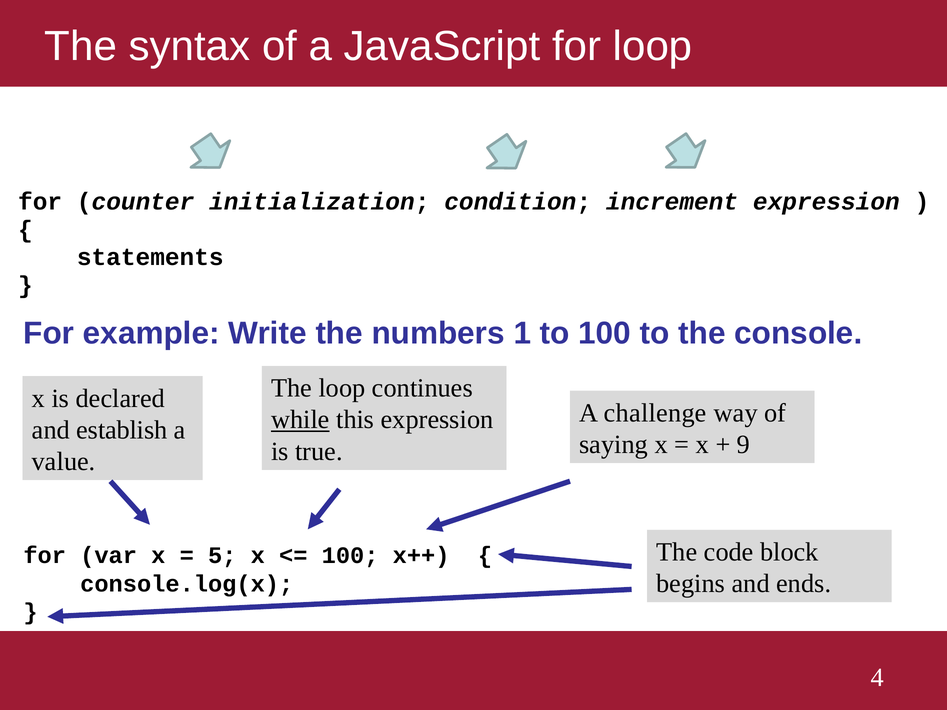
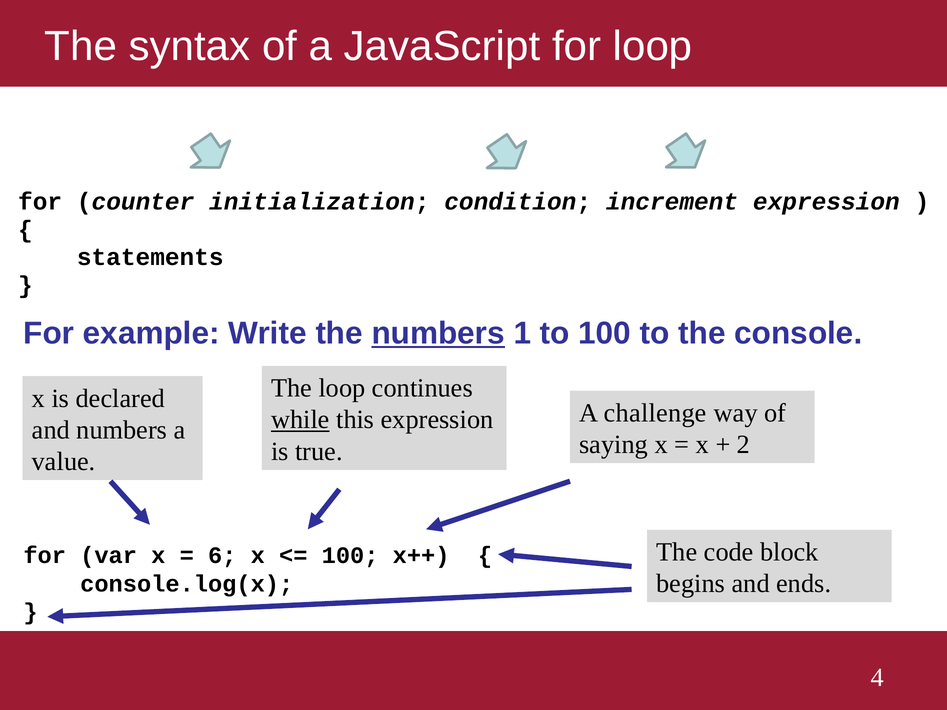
numbers at (438, 334) underline: none -> present
and establish: establish -> numbers
9: 9 -> 2
5: 5 -> 6
